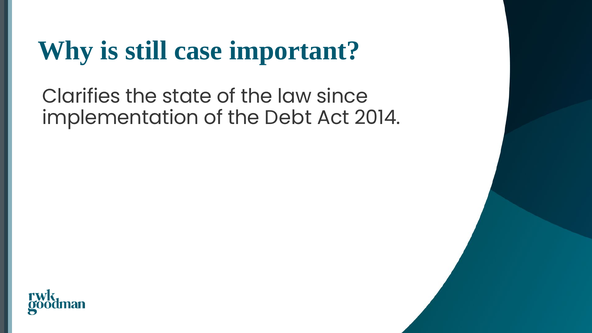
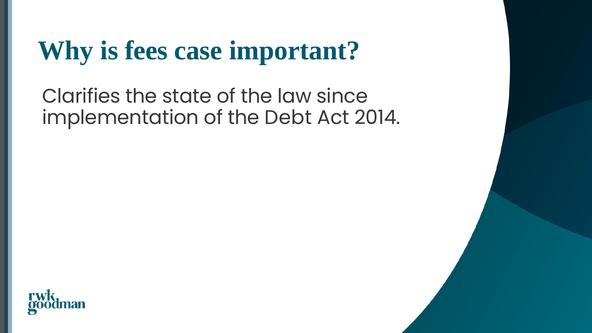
still: still -> fees
